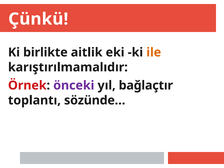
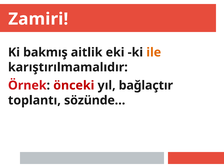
Çünkü: Çünkü -> Zamiri
birlikte: birlikte -> bakmış
önceki colour: purple -> red
